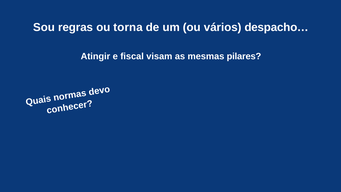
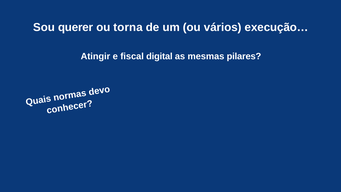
regras: regras -> querer
despacho…: despacho… -> execução…
visam: visam -> digital
